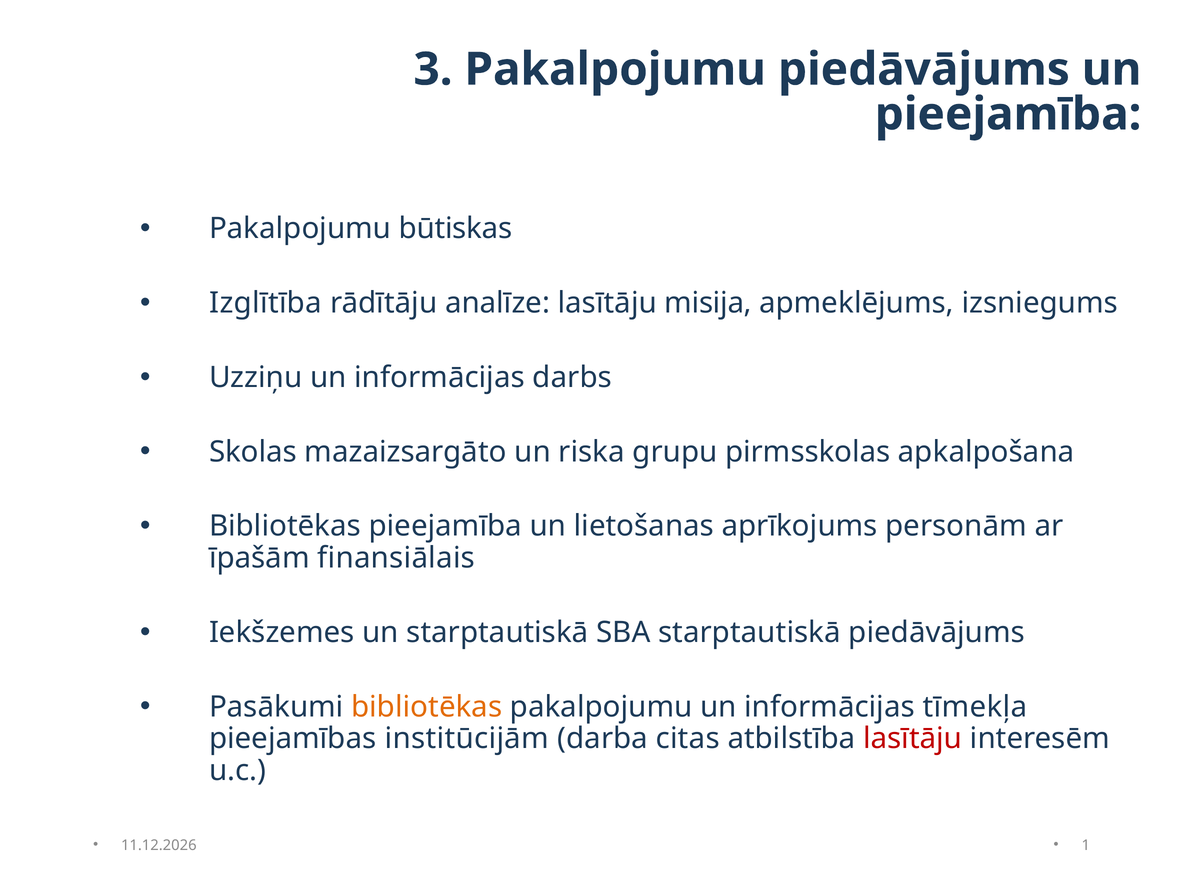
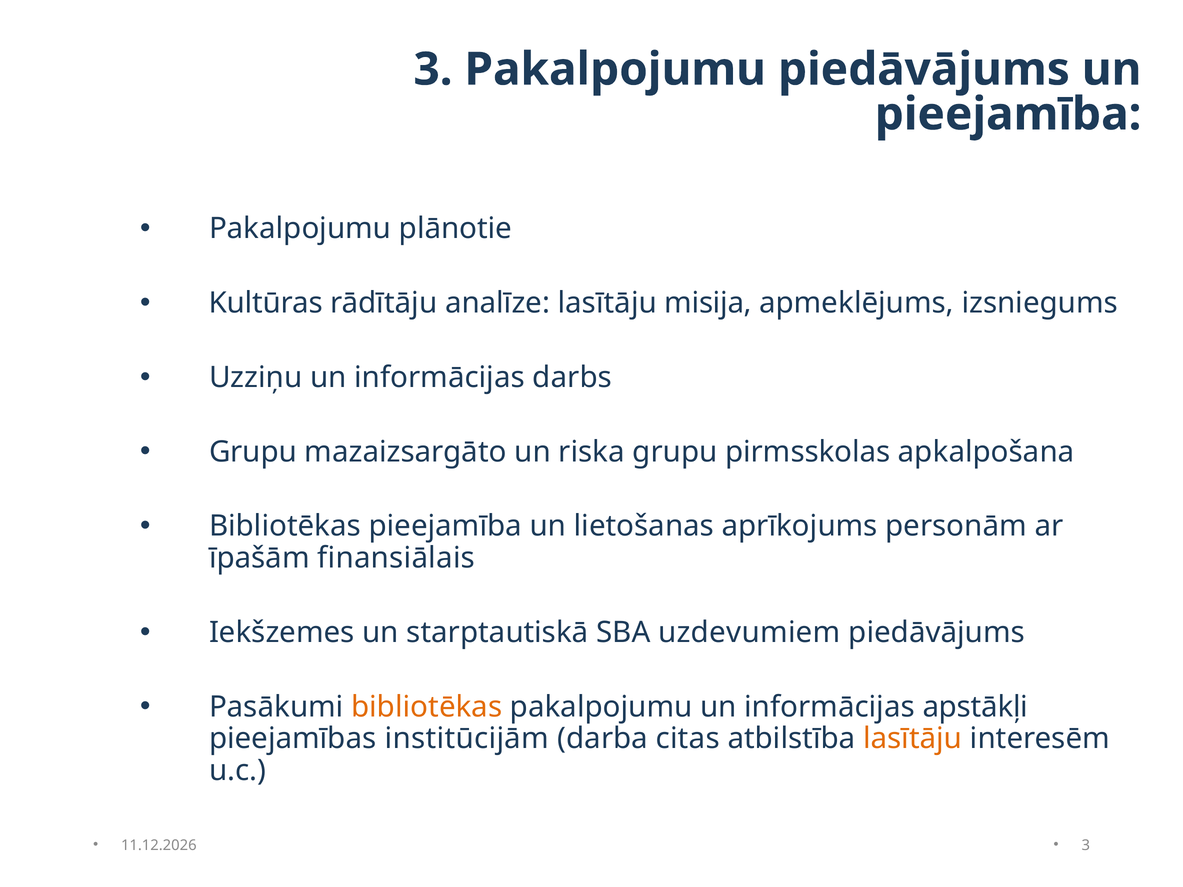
būtiskas: būtiskas -> plānotie
Izglītība: Izglītība -> Kultūras
Skolas at (253, 452): Skolas -> Grupu
SBA starptautiskā: starptautiskā -> uzdevumiem
tīmekļa: tīmekļa -> apstākļi
lasītāju at (913, 739) colour: red -> orange
1 at (1086, 846): 1 -> 3
